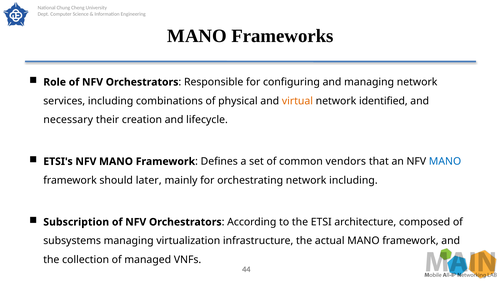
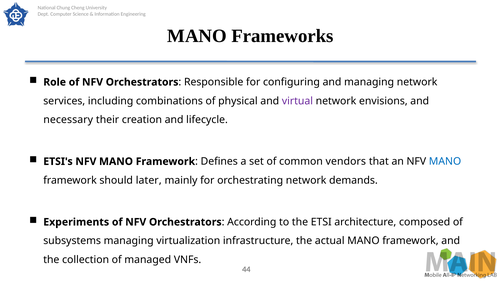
virtual colour: orange -> purple
identified: identified -> envisions
network including: including -> demands
Subscription: Subscription -> Experiments
